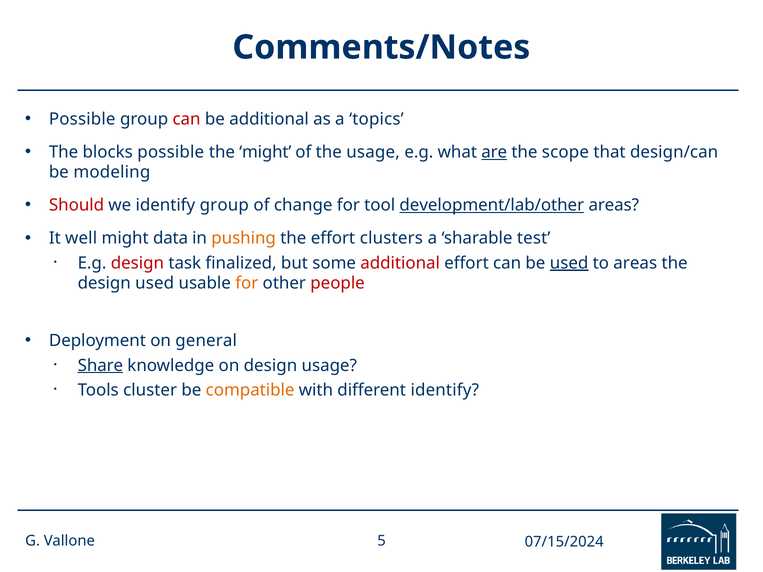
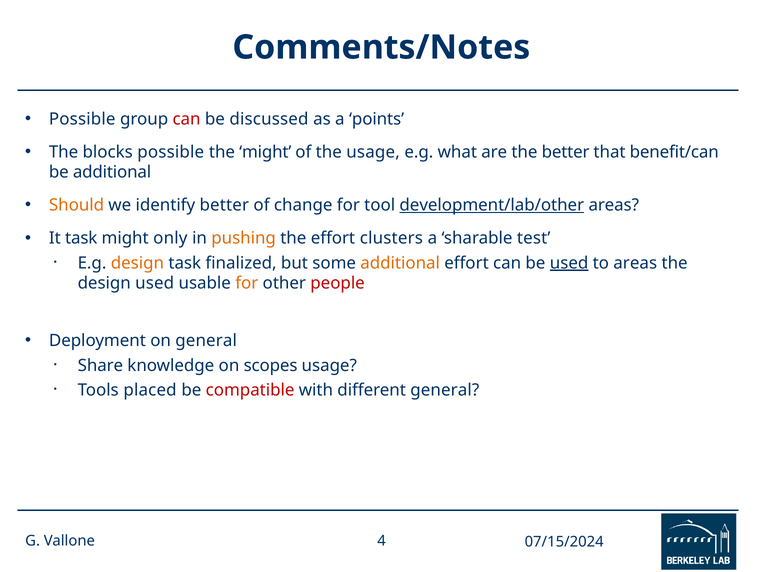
be additional: additional -> discussed
topics: topics -> points
are underline: present -> none
the scope: scope -> better
design/can: design/can -> benefit/can
be modeling: modeling -> additional
Should colour: red -> orange
identify group: group -> better
It well: well -> task
data: data -> only
design at (137, 263) colour: red -> orange
additional at (400, 263) colour: red -> orange
Share underline: present -> none
on design: design -> scopes
cluster: cluster -> placed
compatible colour: orange -> red
different identify: identify -> general
5: 5 -> 4
